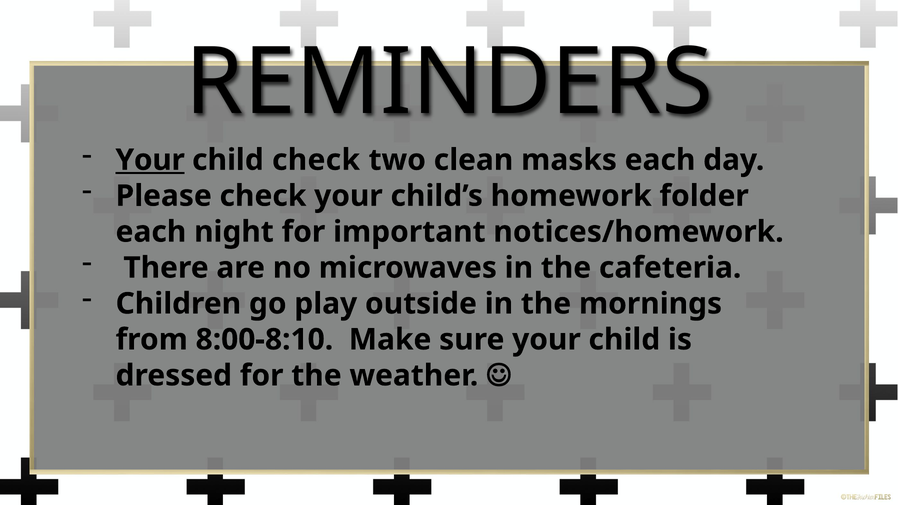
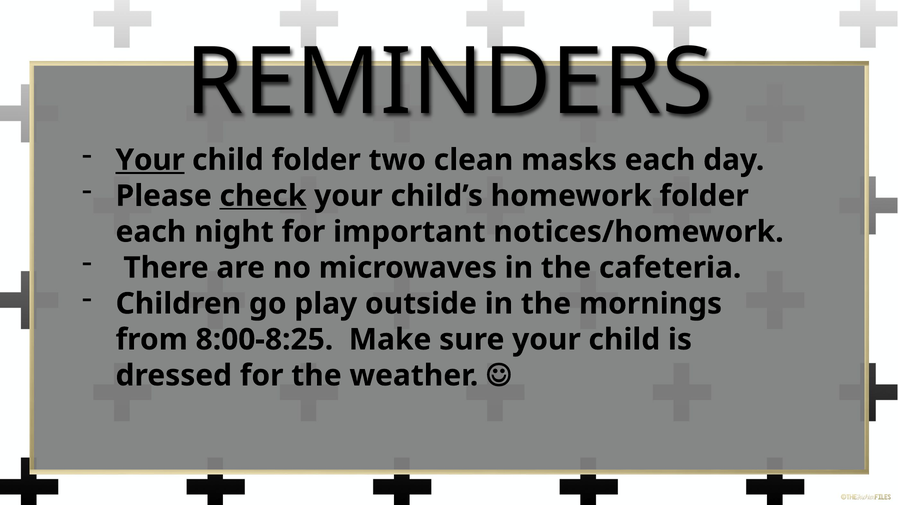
child check: check -> folder
check at (263, 196) underline: none -> present
8:00-8:10: 8:00-8:10 -> 8:00-8:25
